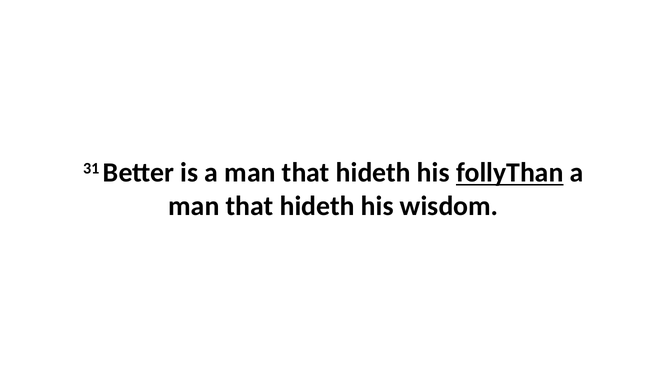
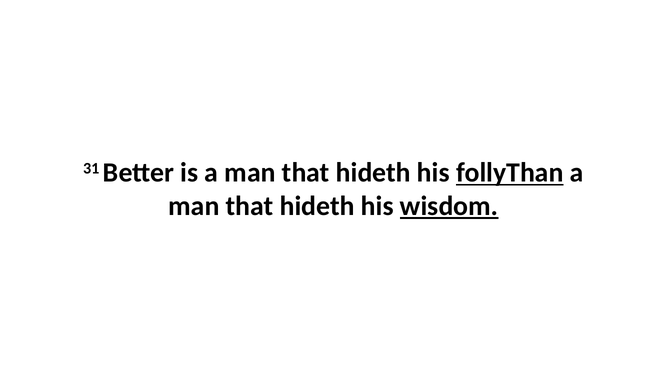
wisdom underline: none -> present
